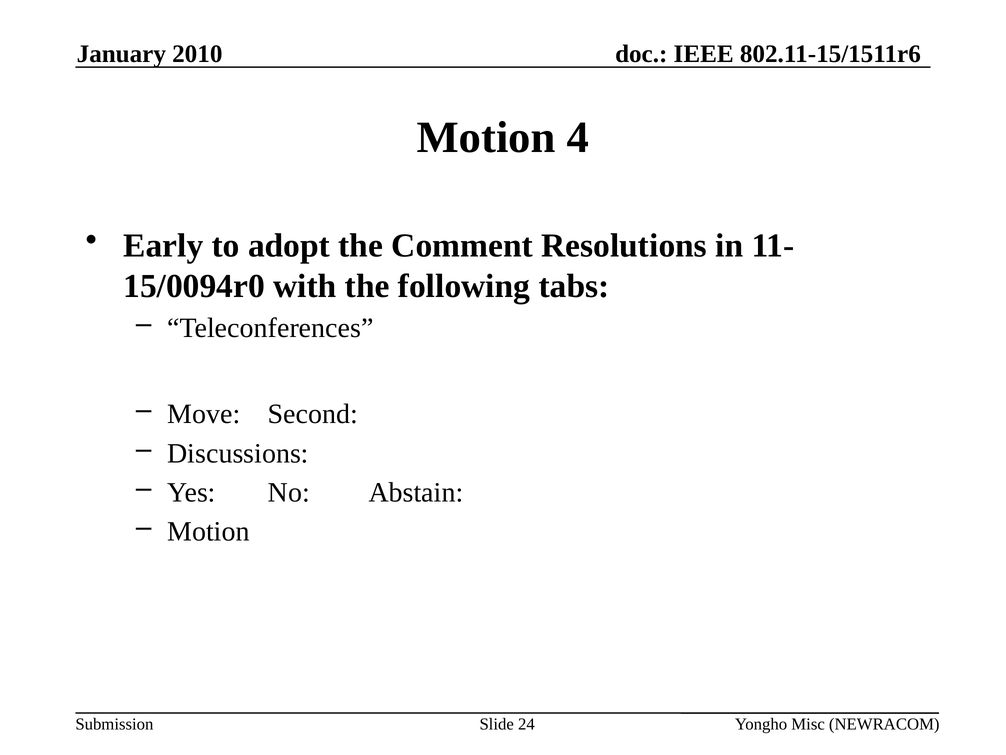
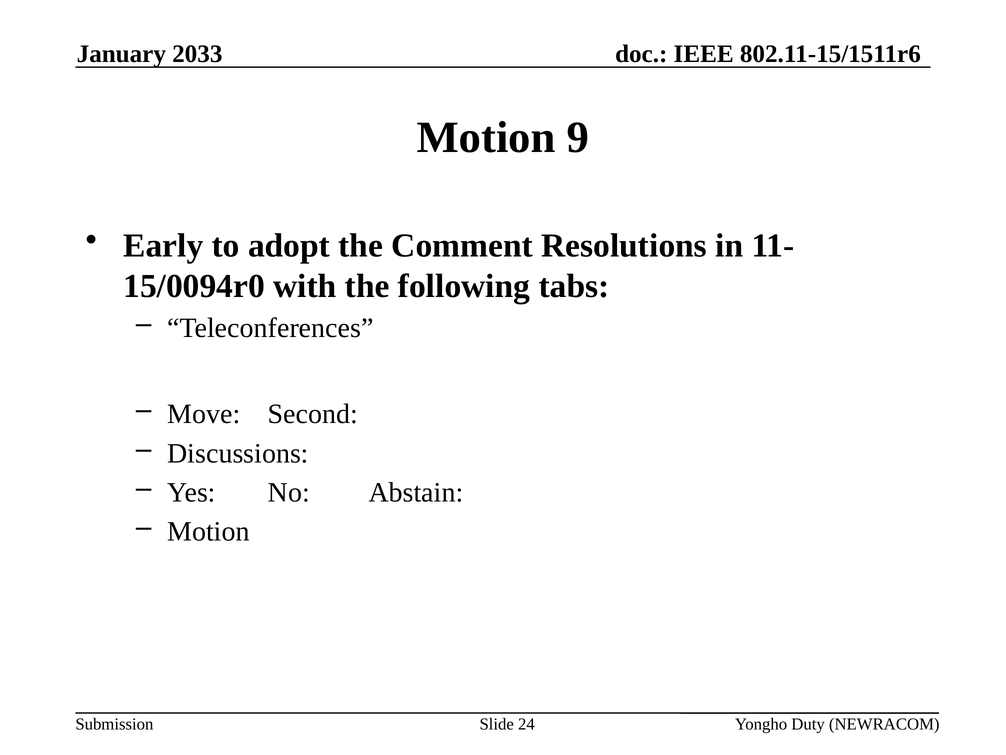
2010: 2010 -> 2033
4: 4 -> 9
Misc: Misc -> Duty
